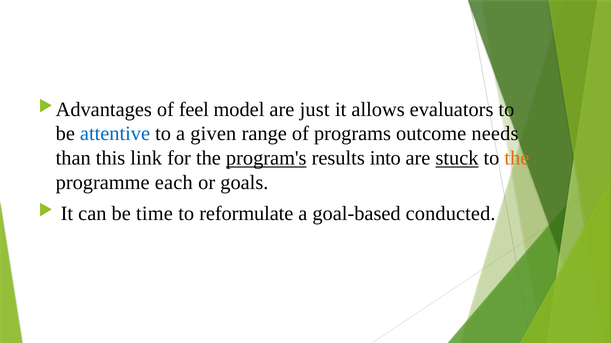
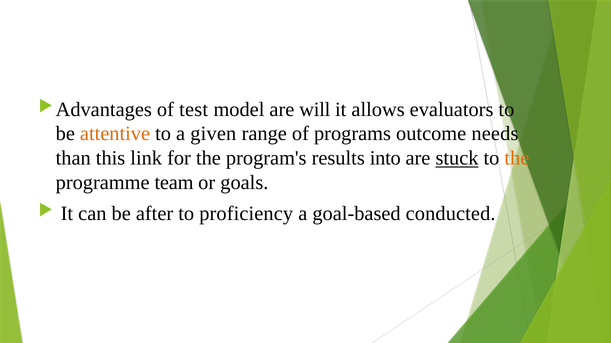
feel: feel -> test
just: just -> will
attentive colour: blue -> orange
program's underline: present -> none
each: each -> team
time: time -> after
reformulate: reformulate -> proficiency
